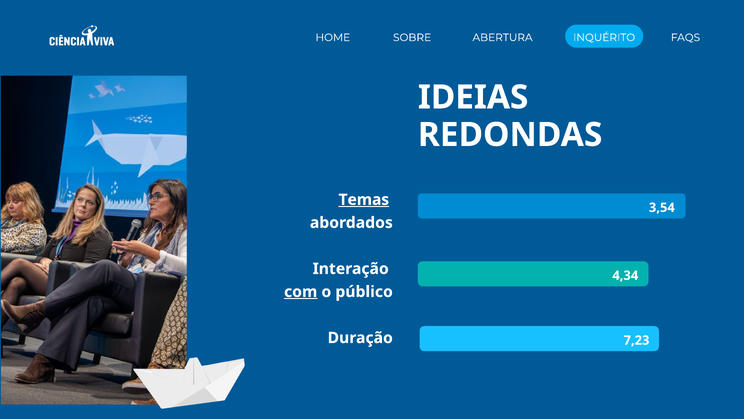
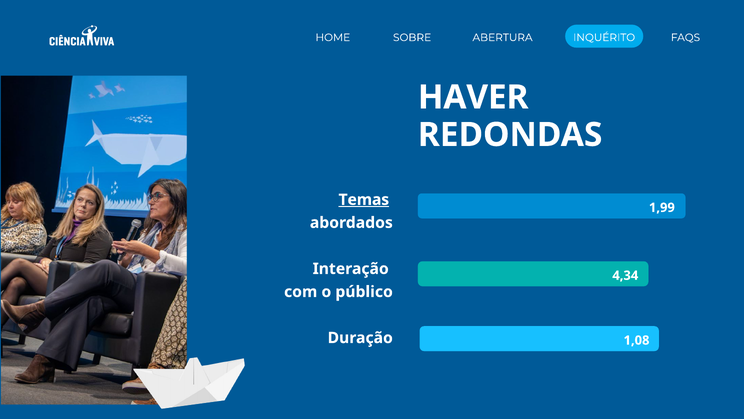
IDEIAS: IDEIAS -> HAVER
3,54: 3,54 -> 1,99
com underline: present -> none
7,23: 7,23 -> 1,08
